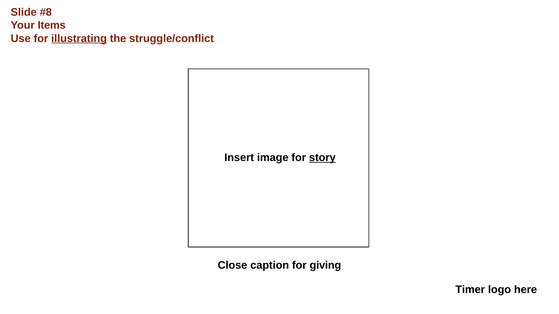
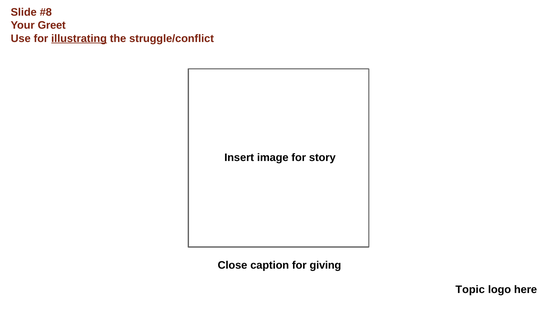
Items: Items -> Greet
story underline: present -> none
Timer: Timer -> Topic
